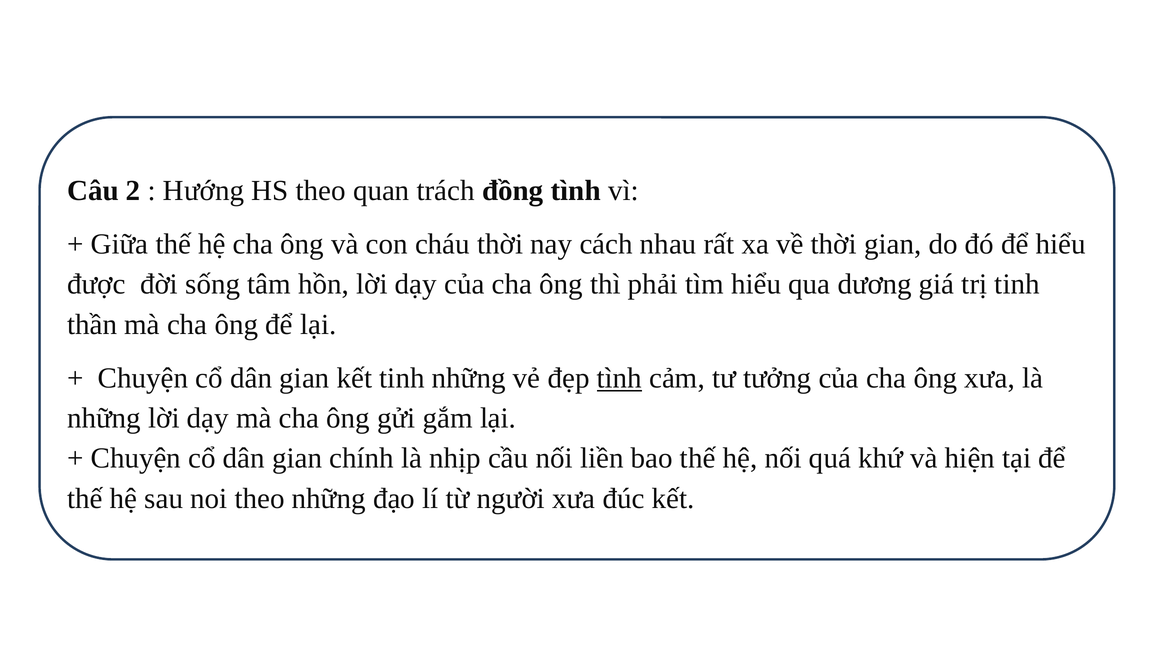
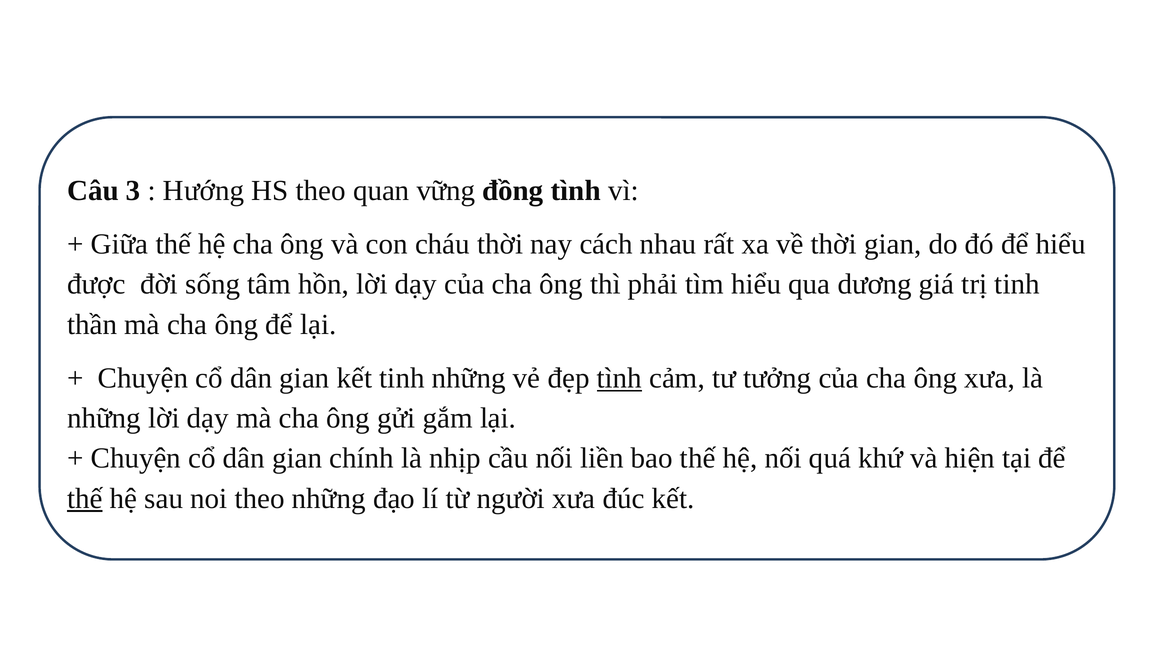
2: 2 -> 3
trách: trách -> vững
thế at (85, 498) underline: none -> present
